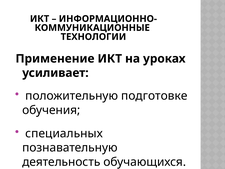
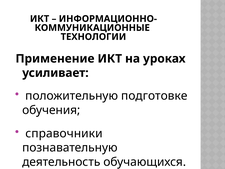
специальных: специальных -> справочники
